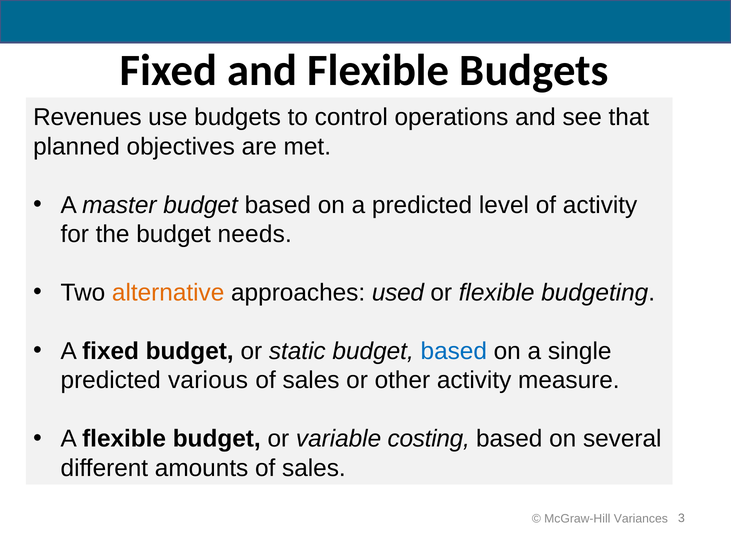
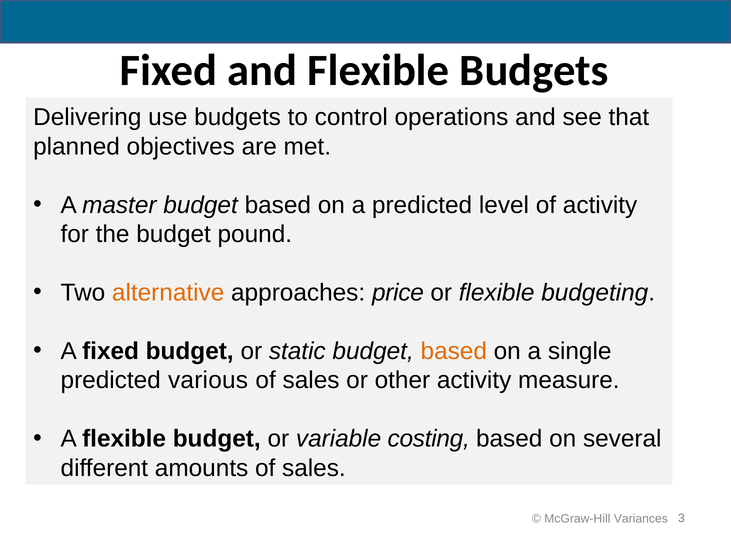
Revenues: Revenues -> Delivering
needs: needs -> pound
used: used -> price
based at (454, 351) colour: blue -> orange
